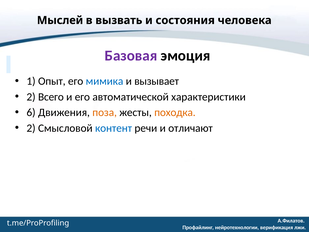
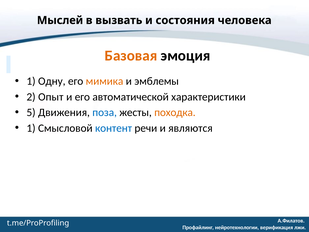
Базовая colour: purple -> orange
Опыт: Опыт -> Одну
мимика colour: blue -> orange
вызывает: вызывает -> эмблемы
Всего: Всего -> Опыт
6: 6 -> 5
поза colour: orange -> blue
2 at (31, 128): 2 -> 1
отличают: отличают -> являются
